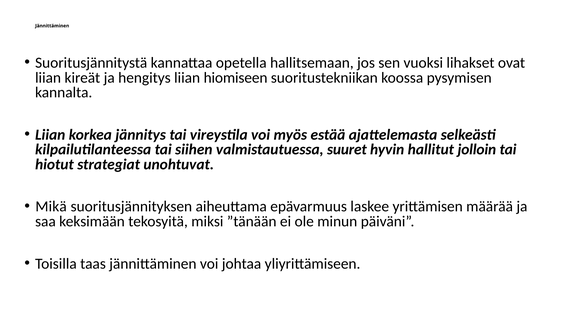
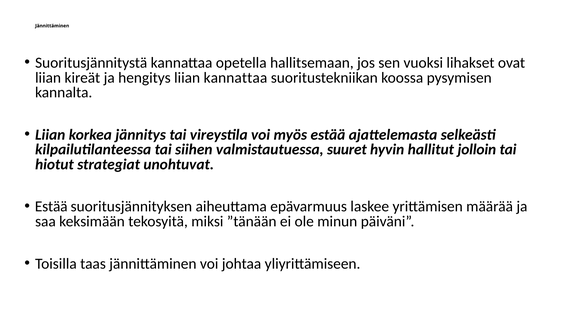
liian hiomiseen: hiomiseen -> kannattaa
Mikä at (51, 207): Mikä -> Estää
